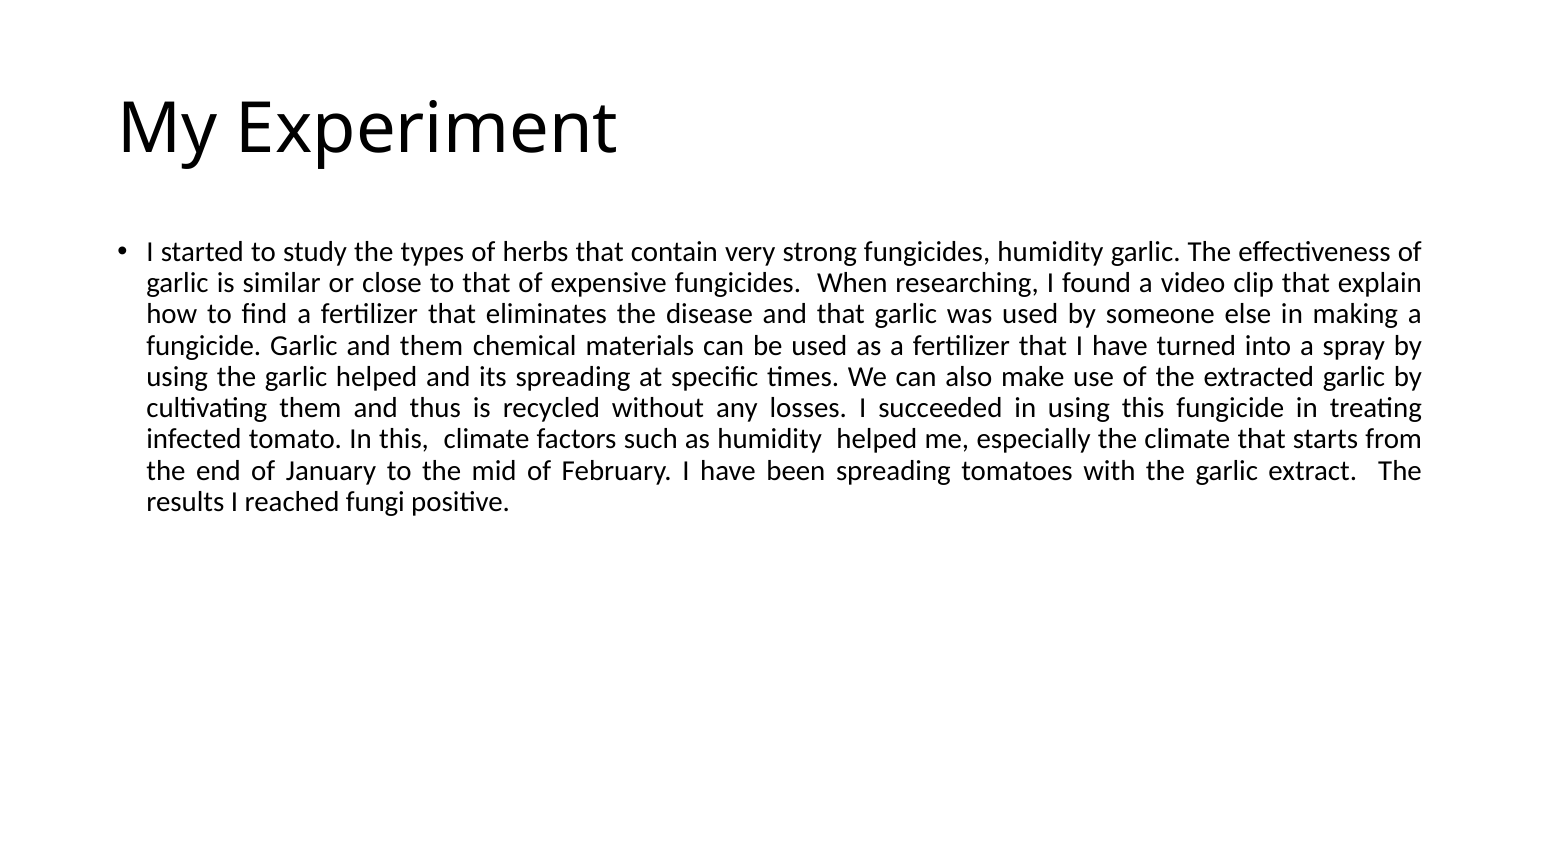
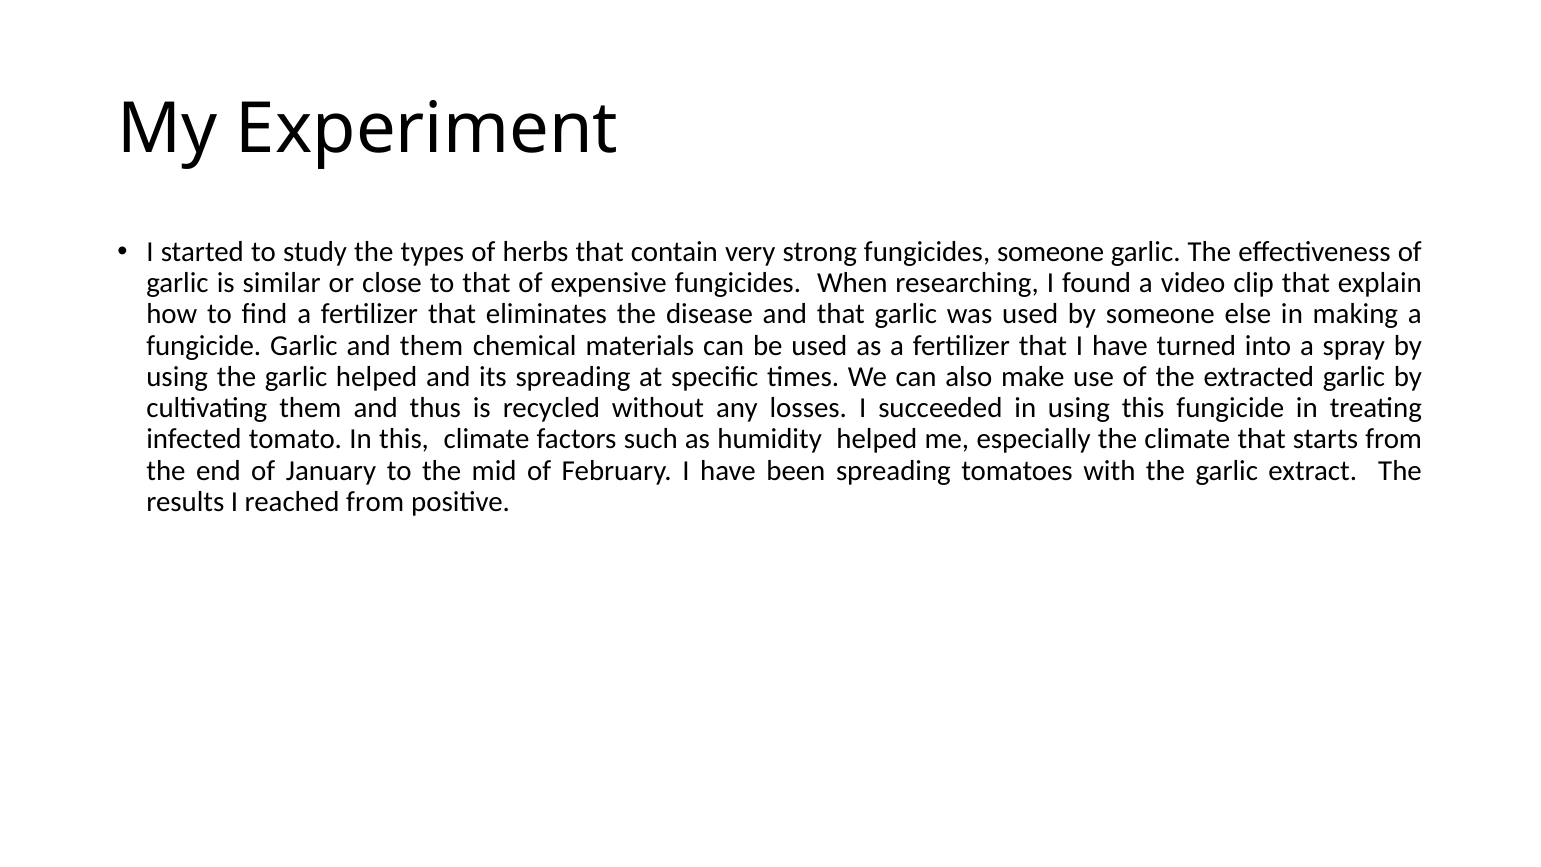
fungicides humidity: humidity -> someone
reached fungi: fungi -> from
